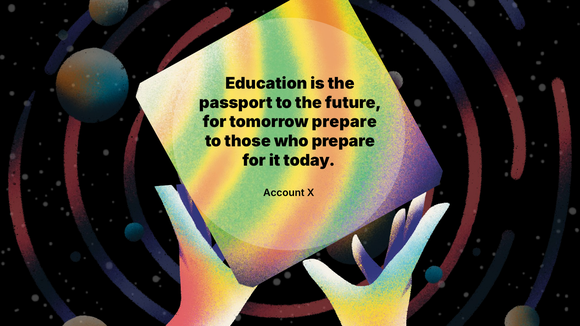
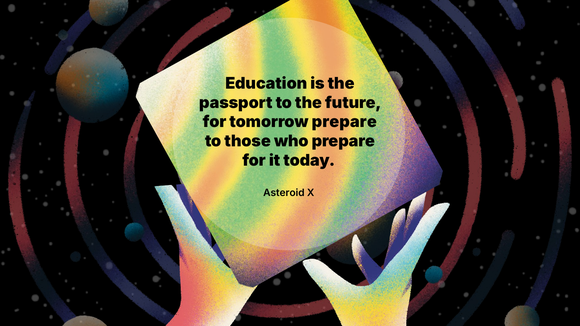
Account: Account -> Asteroid
